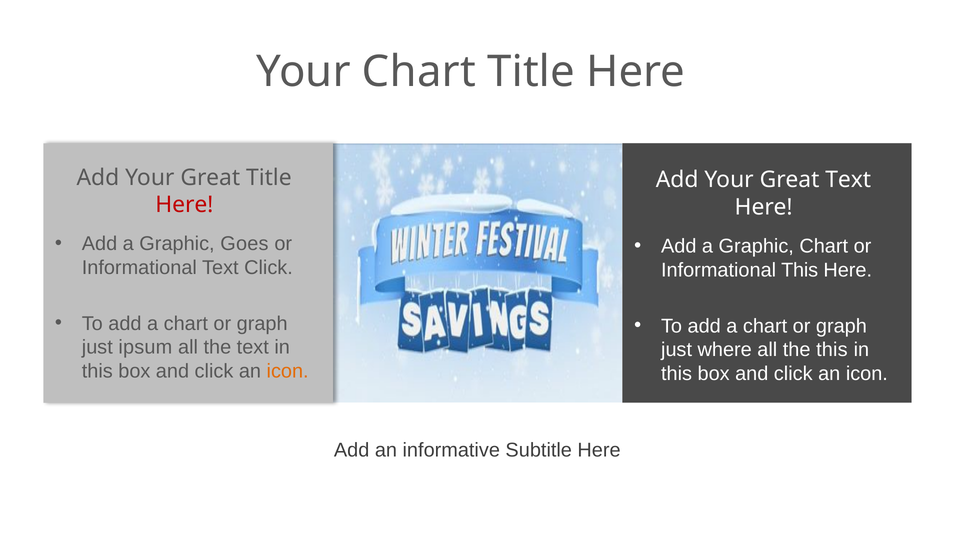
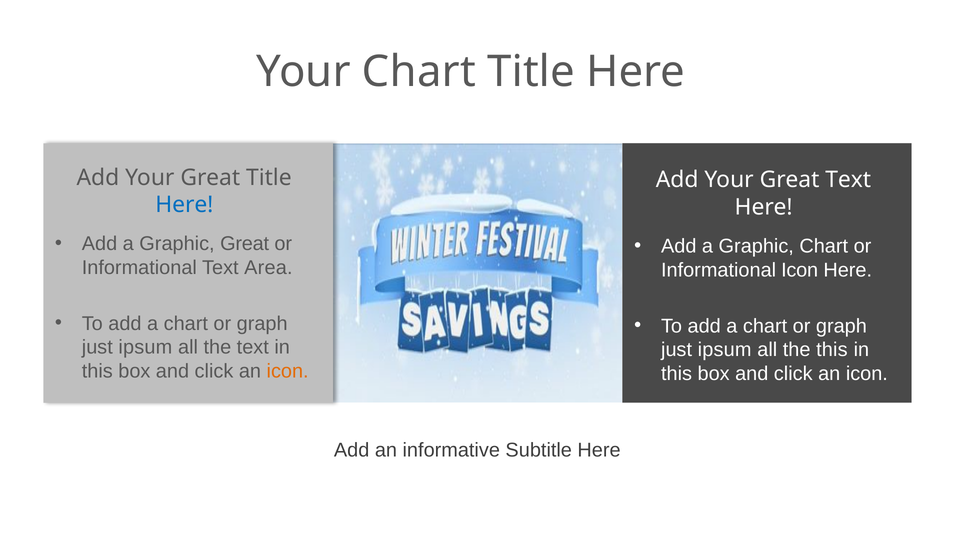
Here at (184, 205) colour: red -> blue
Graphic Goes: Goes -> Great
Text Click: Click -> Area
Informational This: This -> Icon
where at (725, 350): where -> ipsum
